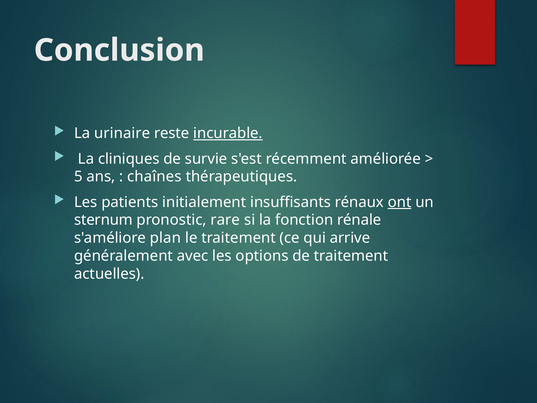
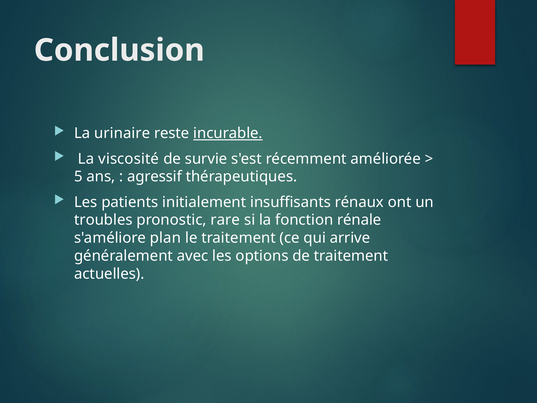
cliniques: cliniques -> viscosité
chaînes: chaînes -> agressif
ont underline: present -> none
sternum: sternum -> troubles
